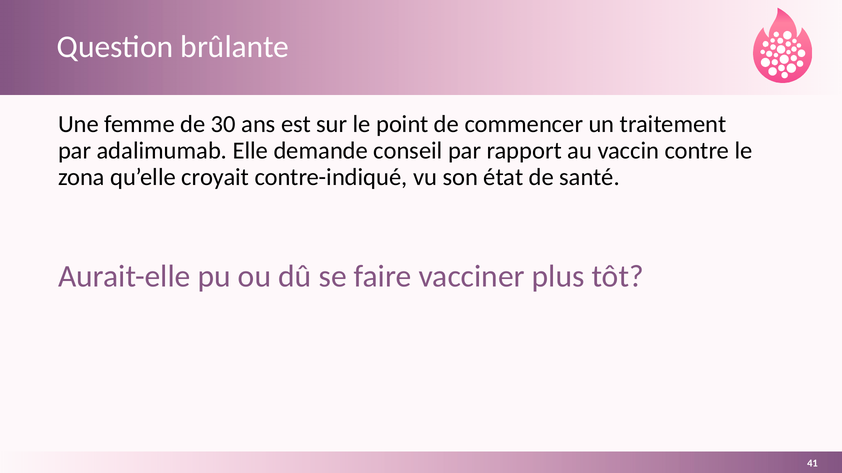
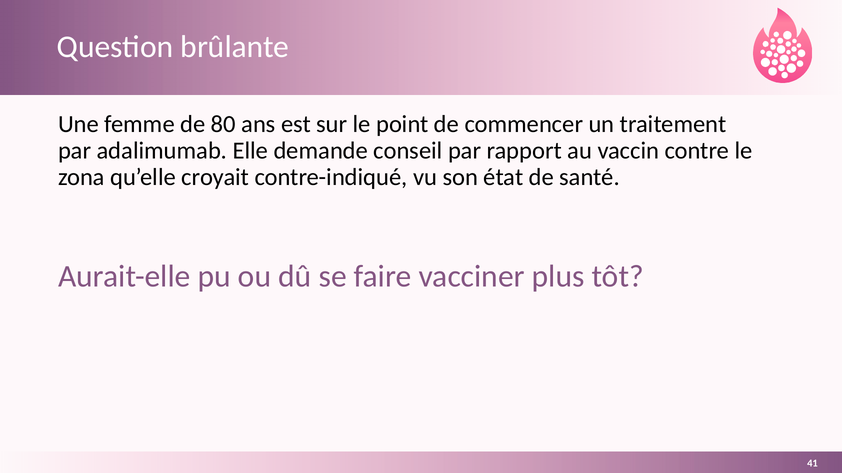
30: 30 -> 80
